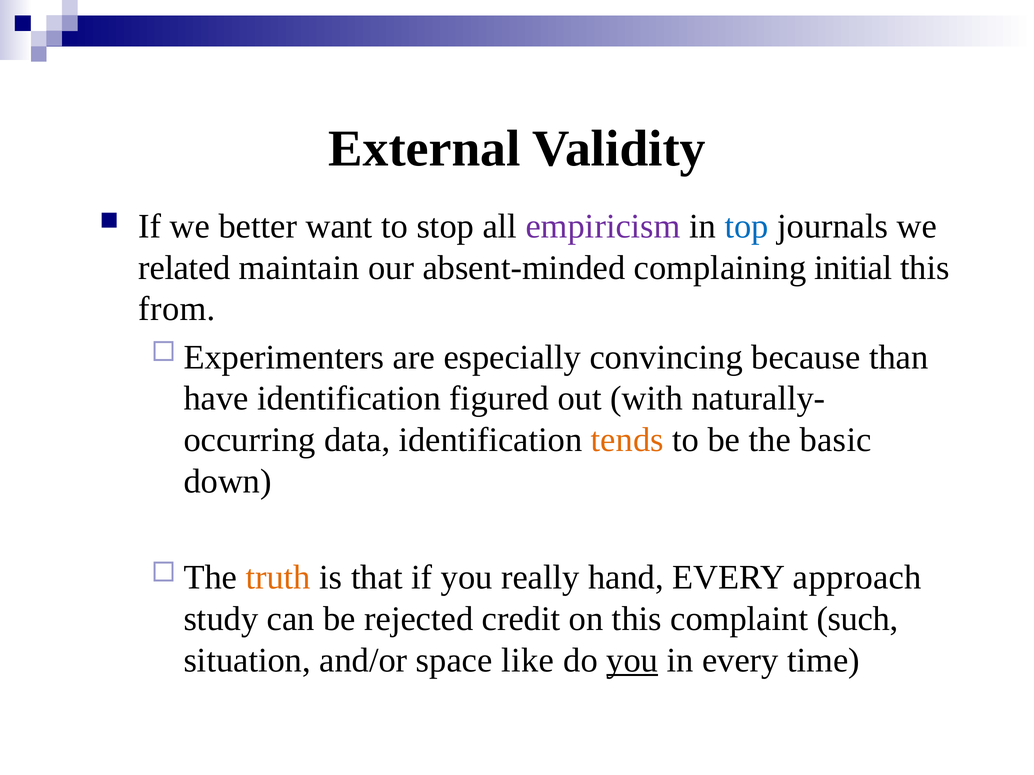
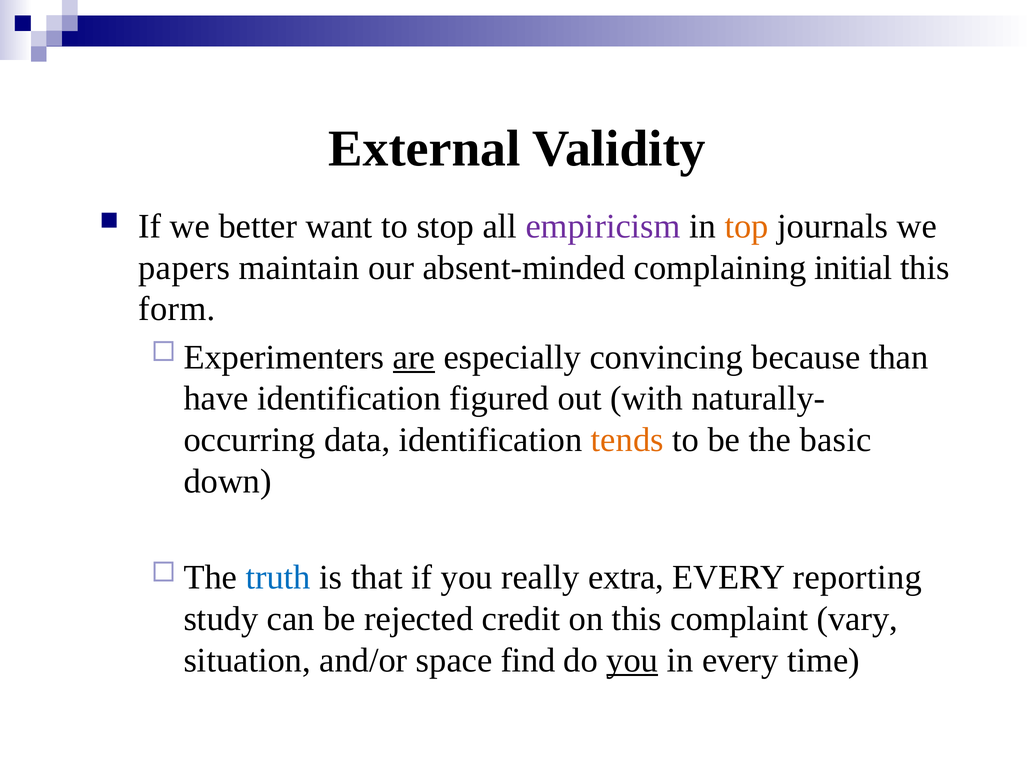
top colour: blue -> orange
related: related -> papers
from: from -> form
are underline: none -> present
truth colour: orange -> blue
hand: hand -> extra
approach: approach -> reporting
such: such -> vary
like: like -> find
